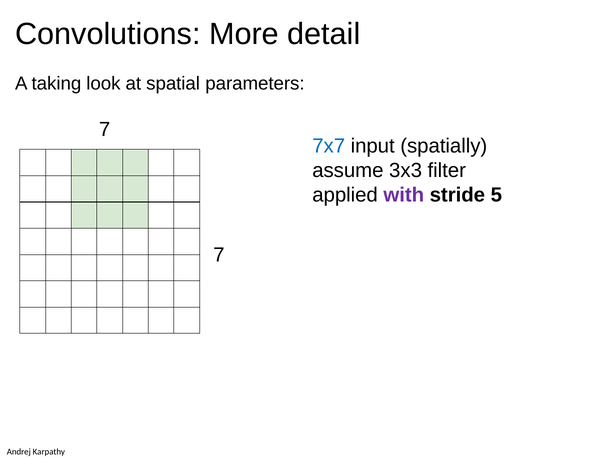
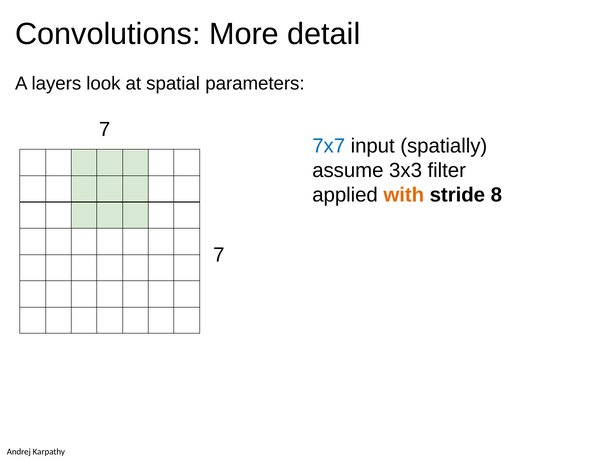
taking: taking -> layers
with colour: purple -> orange
5: 5 -> 8
